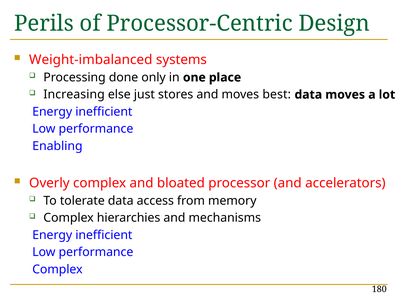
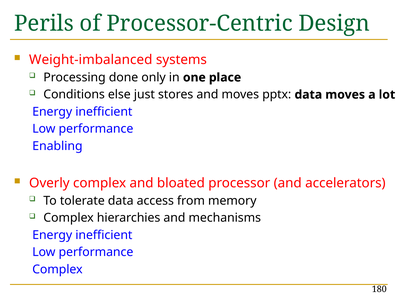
Increasing: Increasing -> Conditions
best: best -> pptx
